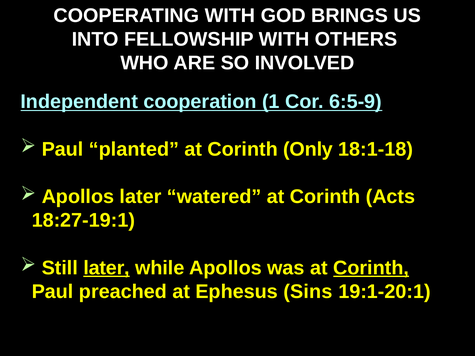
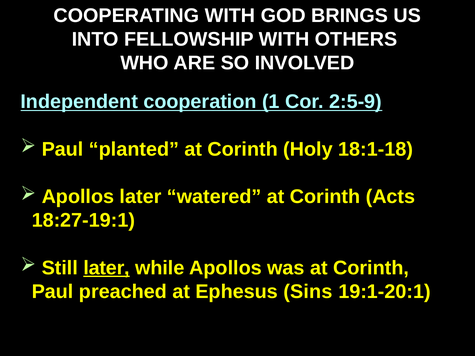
6:5-9: 6:5-9 -> 2:5-9
Only: Only -> Holy
Corinth at (371, 268) underline: present -> none
